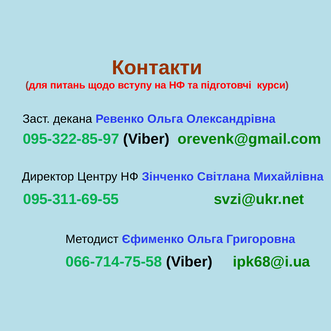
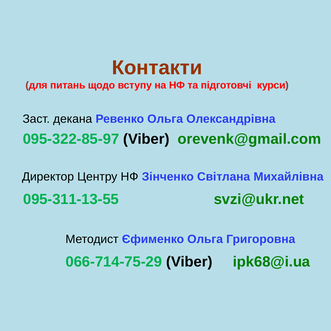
095-311-69-55: 095-311-69-55 -> 095-311-13-55
066-714-75-58: 066-714-75-58 -> 066-714-75-29
